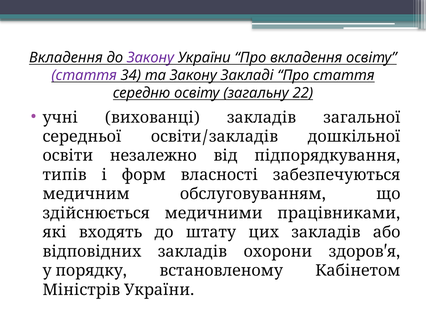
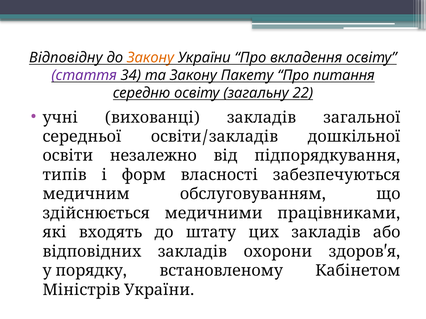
Вкладення at (66, 58): Вкладення -> Відповідну
Закону at (151, 58) colour: purple -> orange
Закладі: Закладі -> Пакету
Про стаття: стаття -> питання
